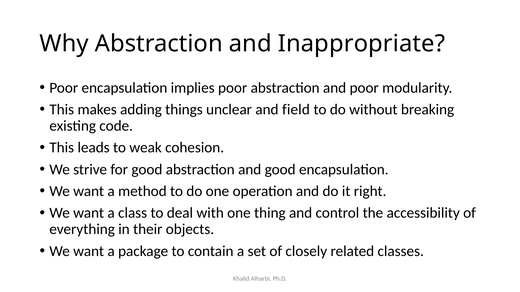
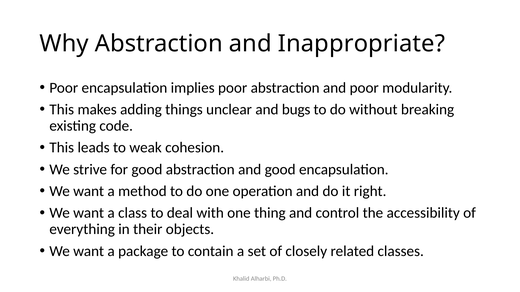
field: field -> bugs
